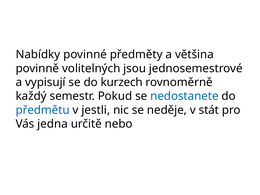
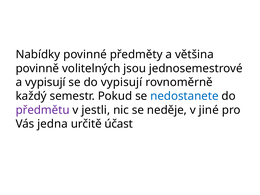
do kurzech: kurzech -> vypisují
předmětu colour: blue -> purple
stát: stát -> jiné
nebo: nebo -> účast
